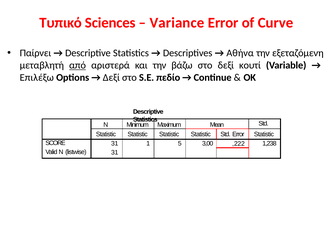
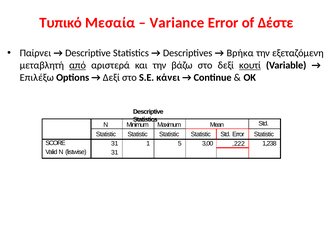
Sciences: Sciences -> Μεσαία
Curve: Curve -> Δέστε
Αθήνα: Αθήνα -> Βρήκα
κουτί underline: none -> present
πεδίο: πεδίο -> κάνει
